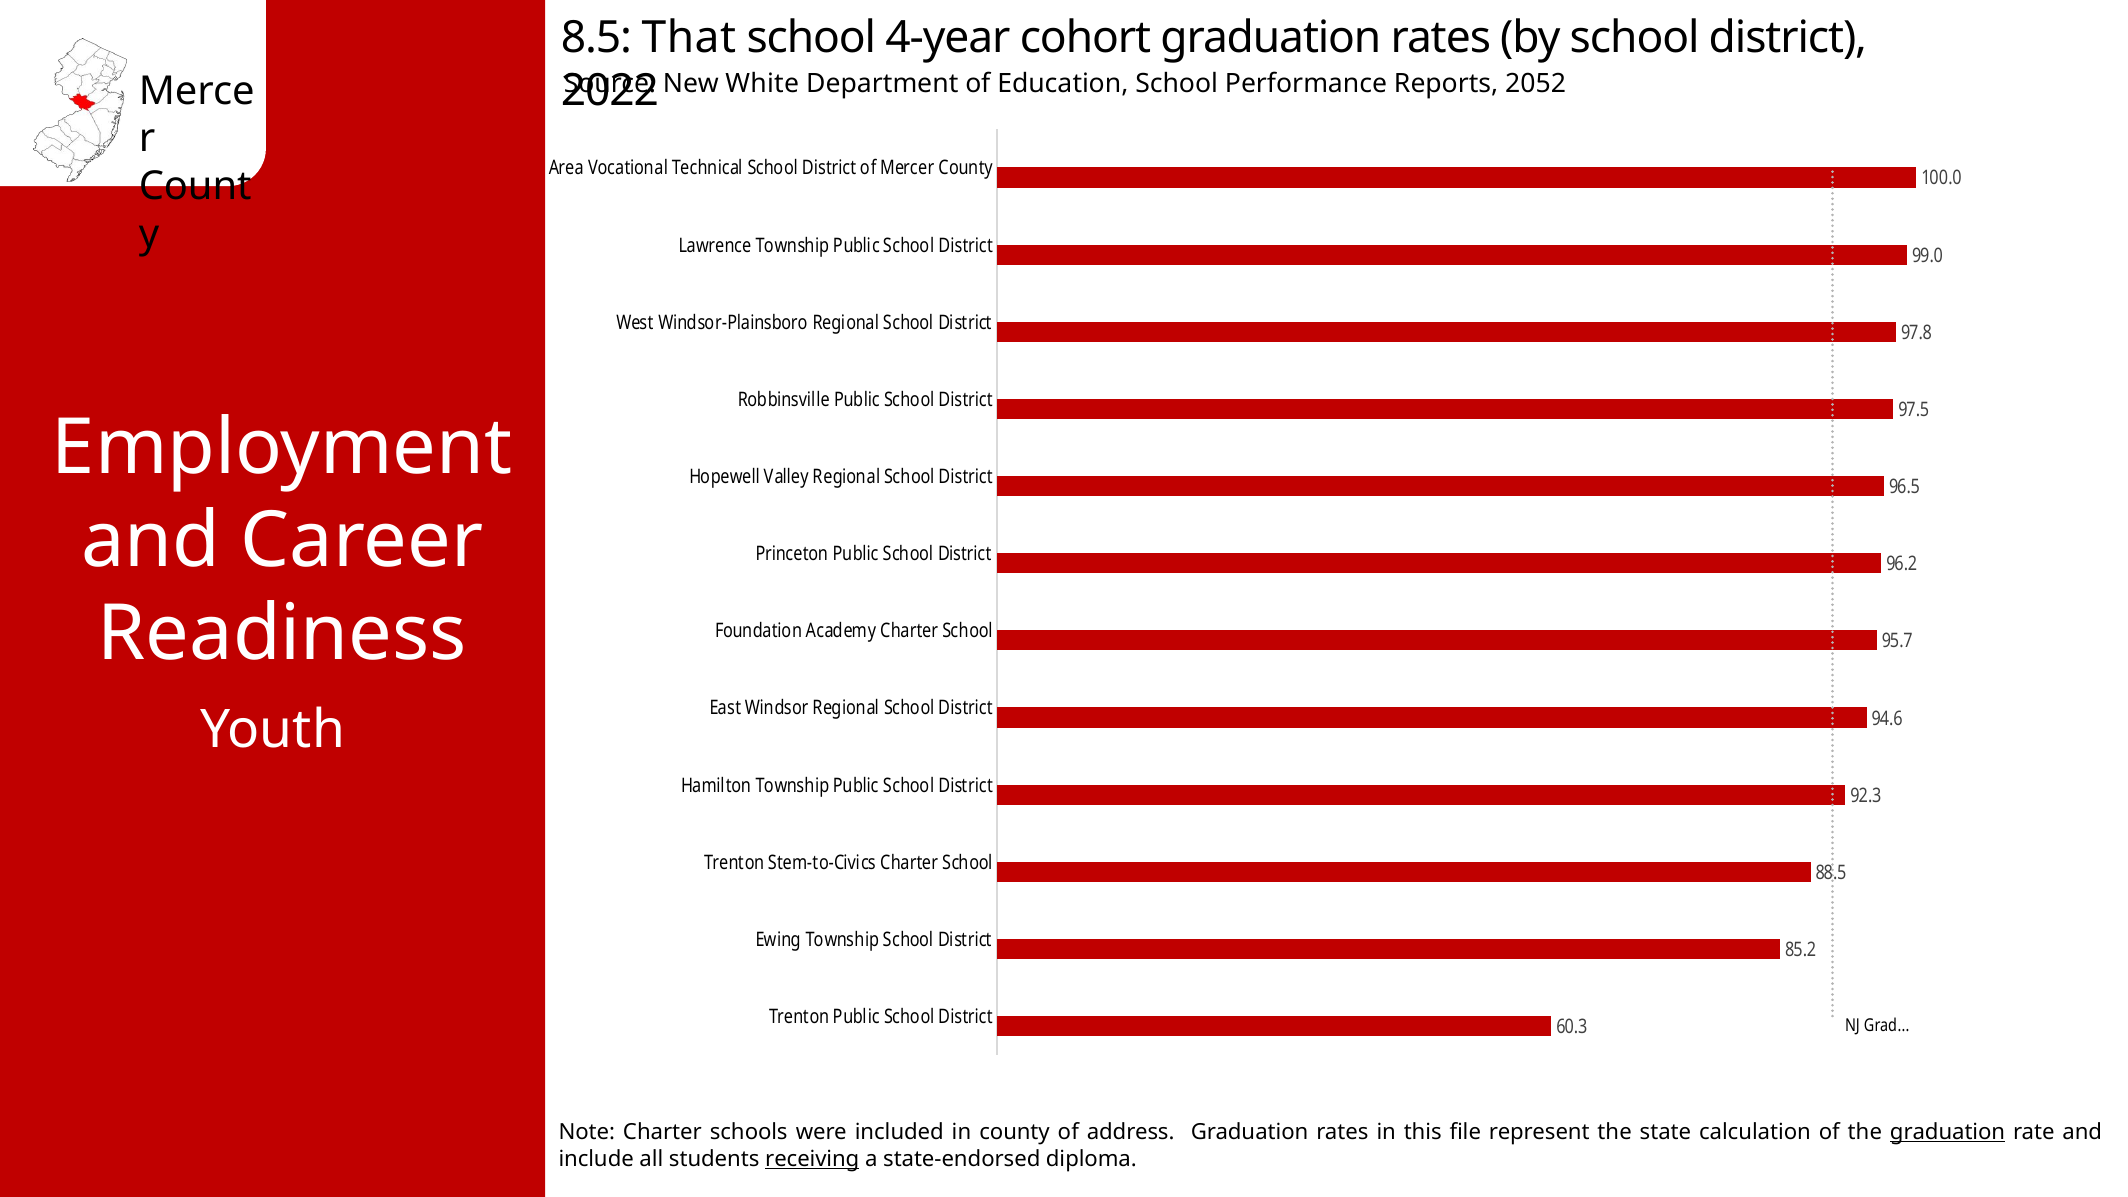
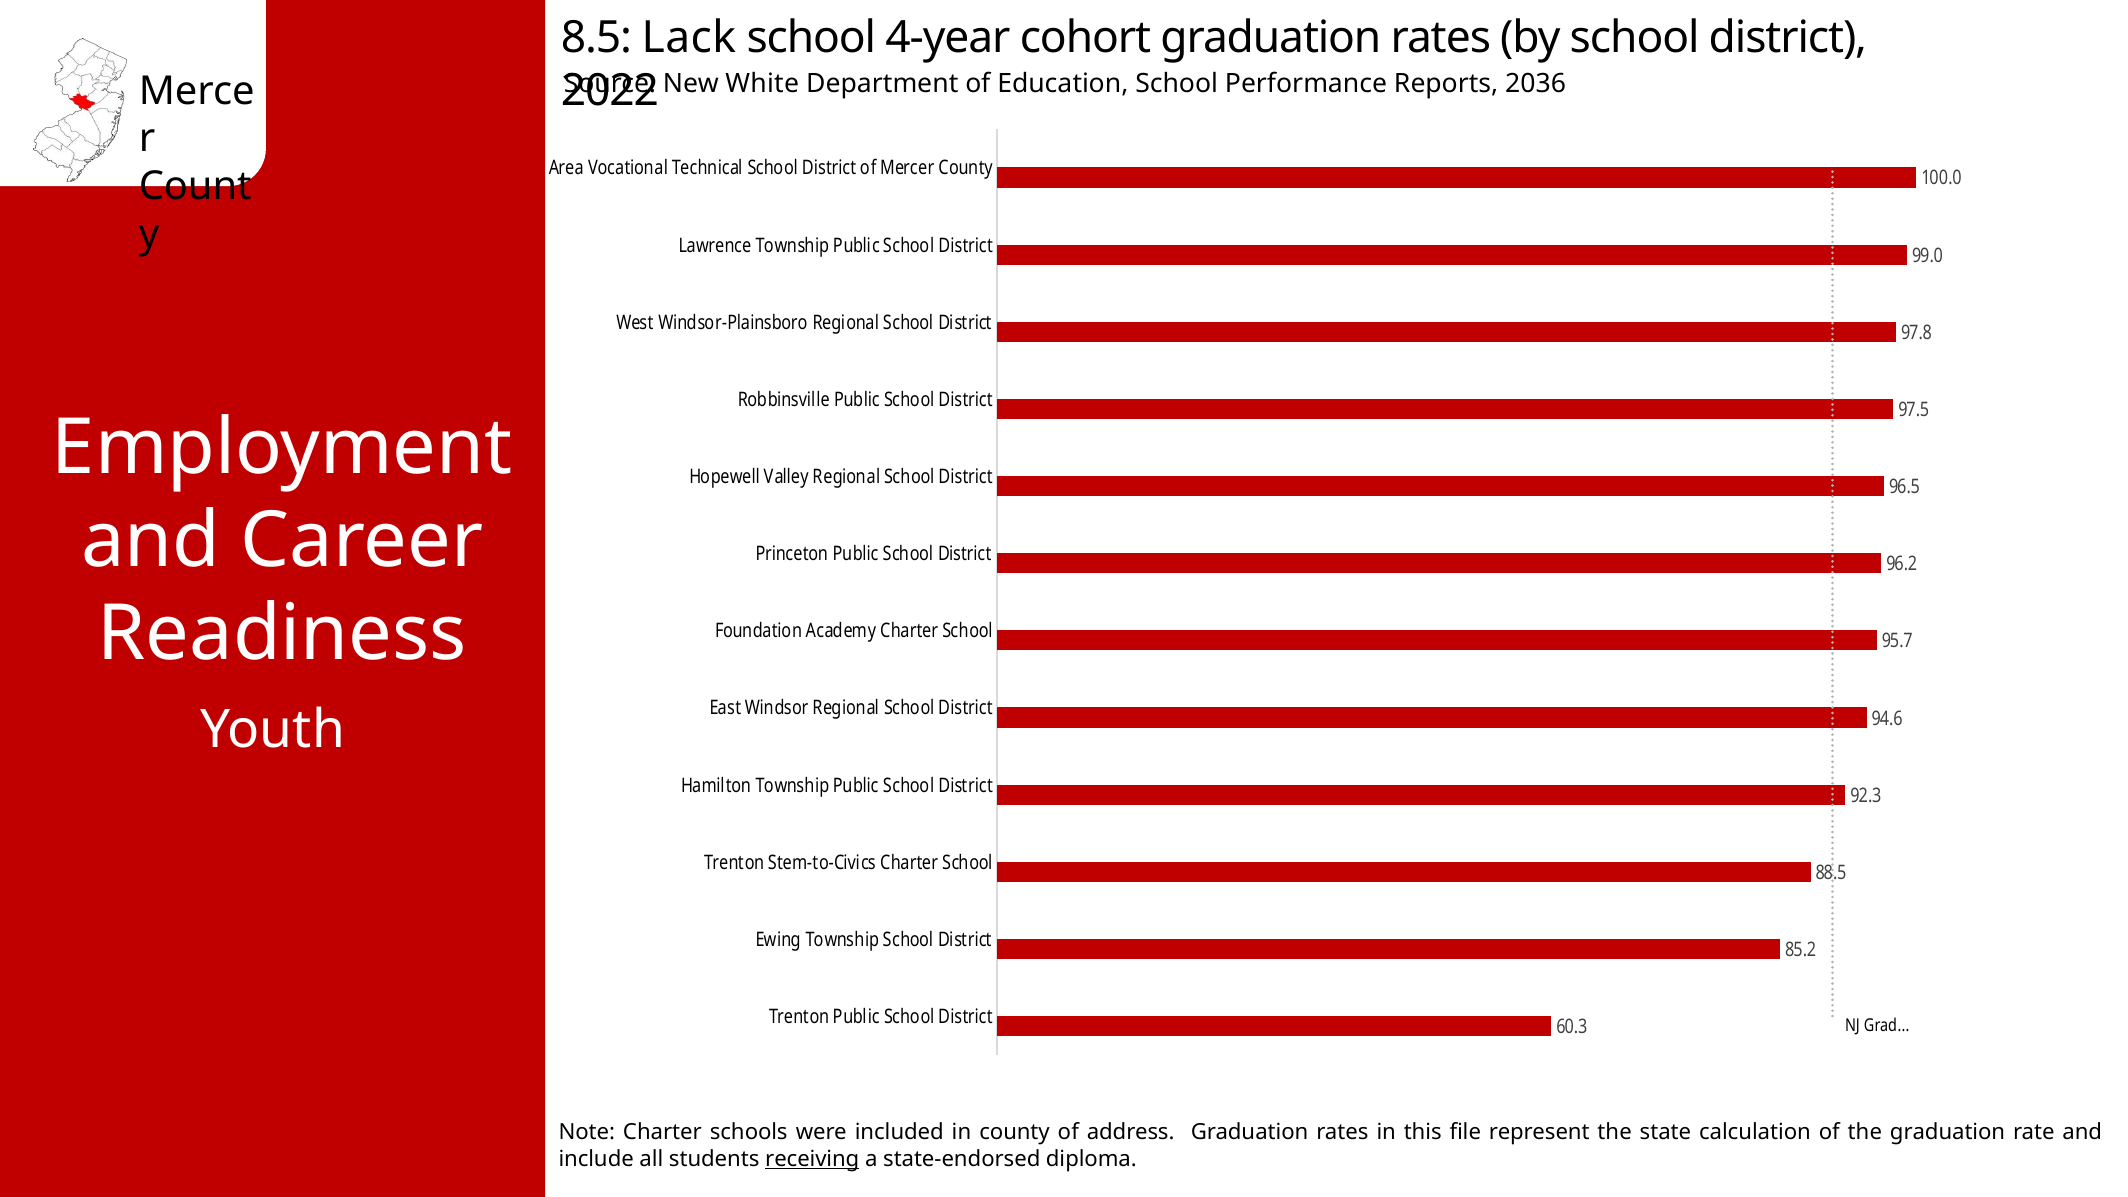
That: That -> Lack
2052: 2052 -> 2036
graduation at (1948, 1132) underline: present -> none
